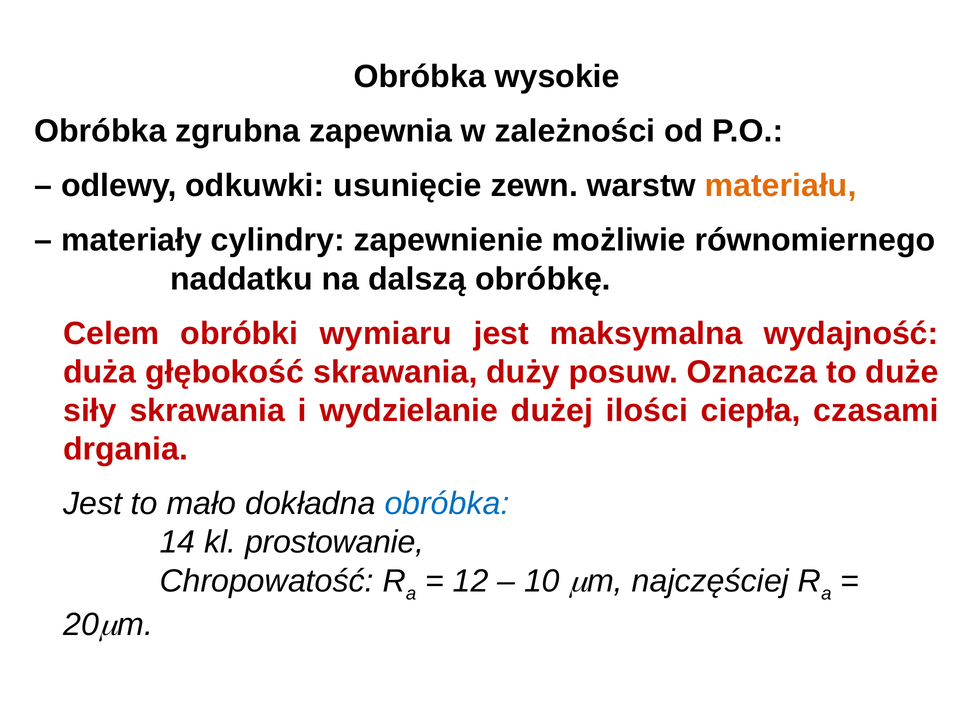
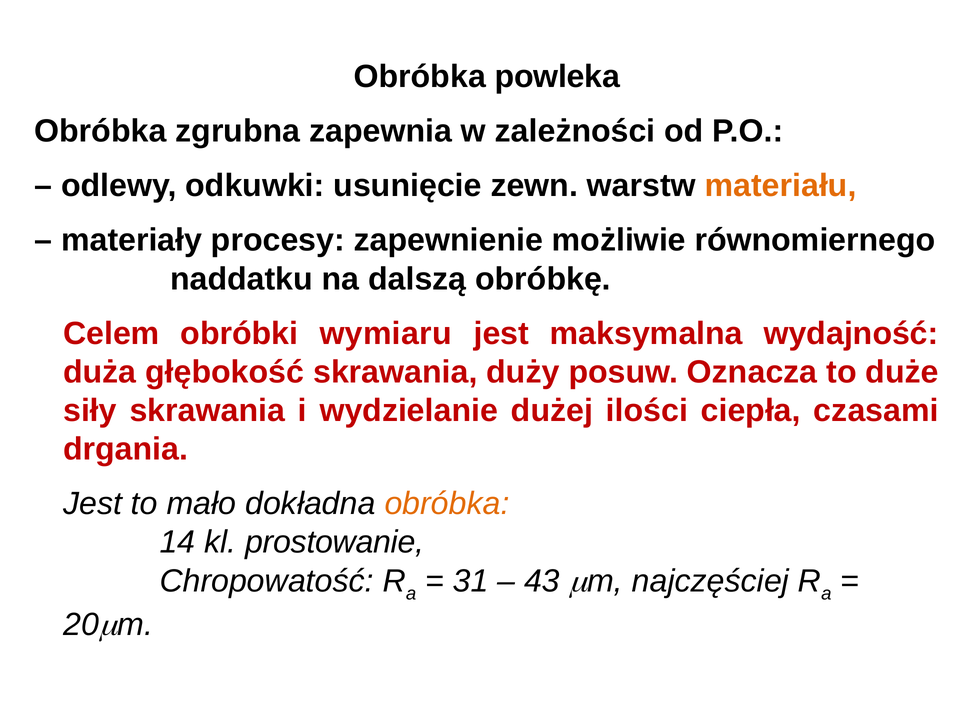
wysokie: wysokie -> powleka
cylindry: cylindry -> procesy
obróbka at (447, 504) colour: blue -> orange
12: 12 -> 31
10: 10 -> 43
